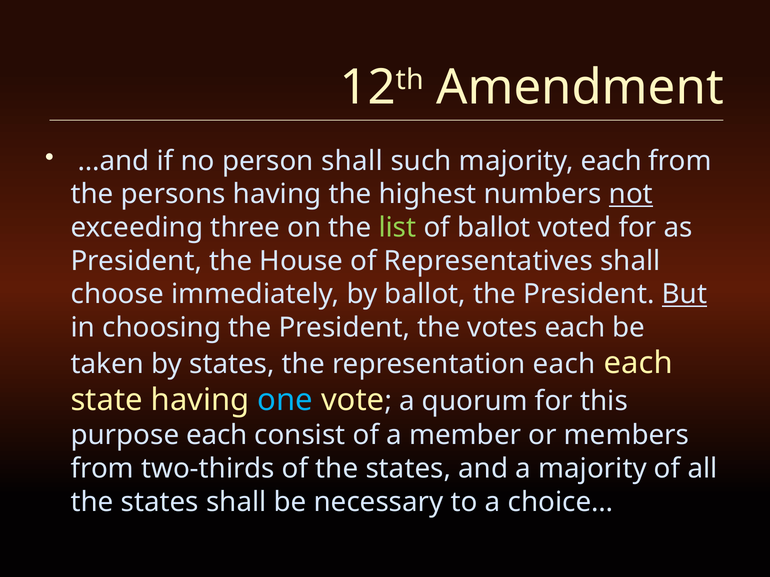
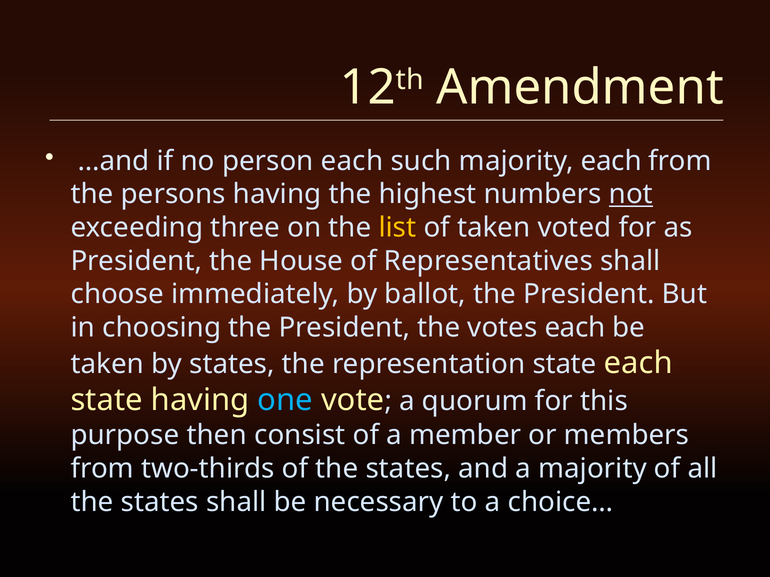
person shall: shall -> each
list colour: light green -> yellow
of ballot: ballot -> taken
But underline: present -> none
representation each: each -> state
purpose each: each -> then
